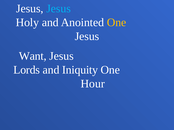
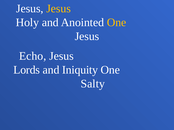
Jesus at (59, 9) colour: light blue -> yellow
Want: Want -> Echo
Hour: Hour -> Salty
